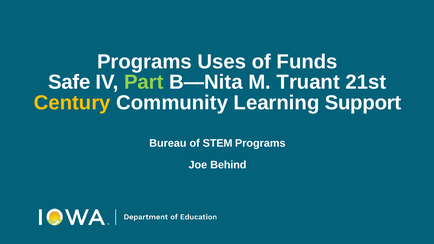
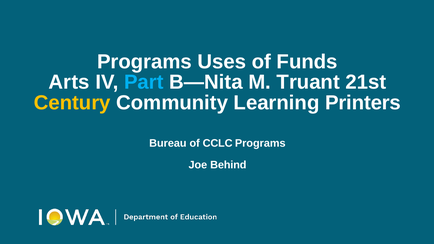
Safe: Safe -> Arts
Part colour: light green -> light blue
Support: Support -> Printers
STEM: STEM -> CCLC
